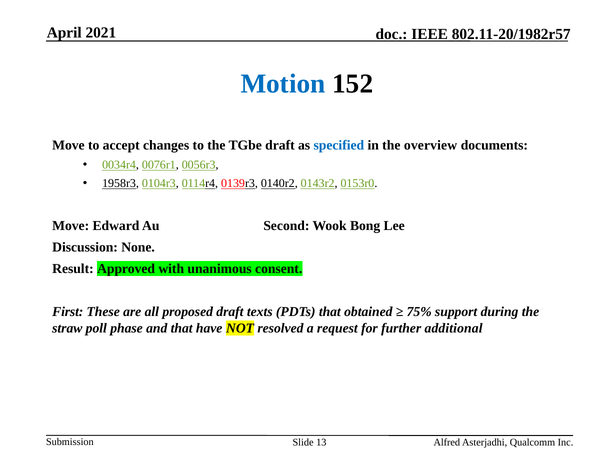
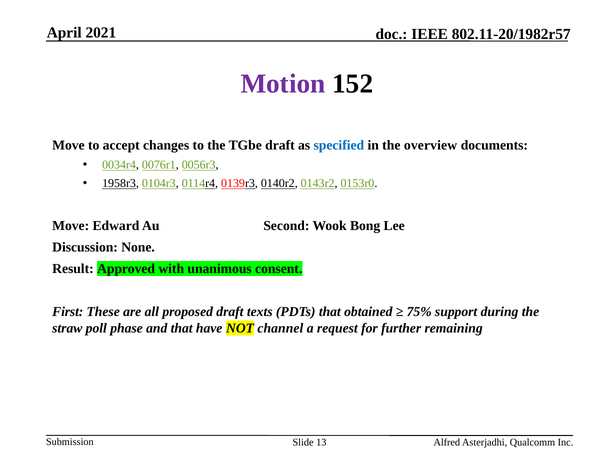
Motion colour: blue -> purple
resolved: resolved -> channel
additional: additional -> remaining
